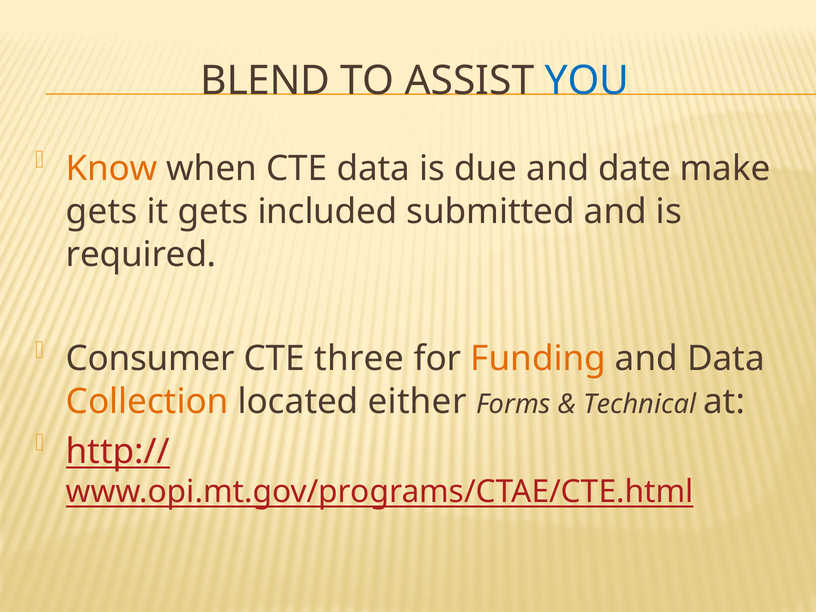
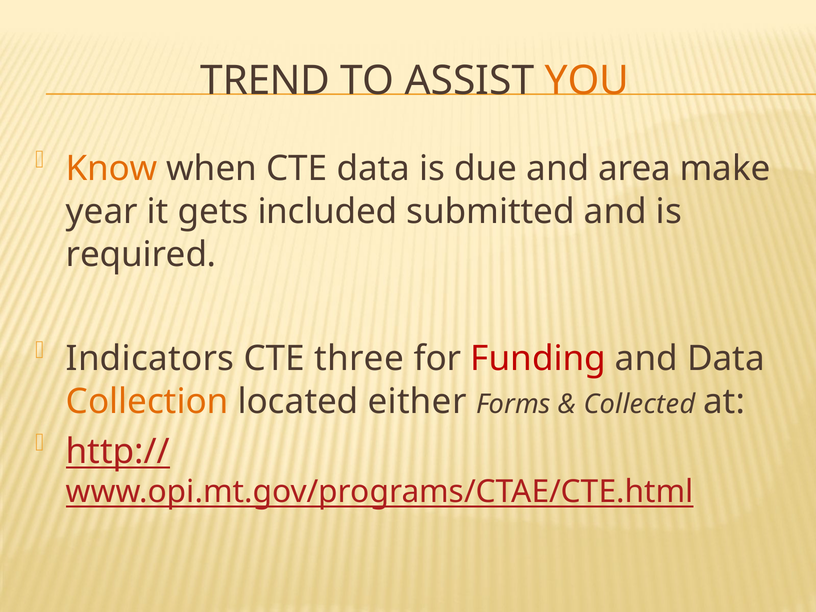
BLEND: BLEND -> TREND
YOU colour: blue -> orange
date: date -> area
gets at (102, 212): gets -> year
Consumer: Consumer -> Indicators
Funding colour: orange -> red
Technical: Technical -> Collected
